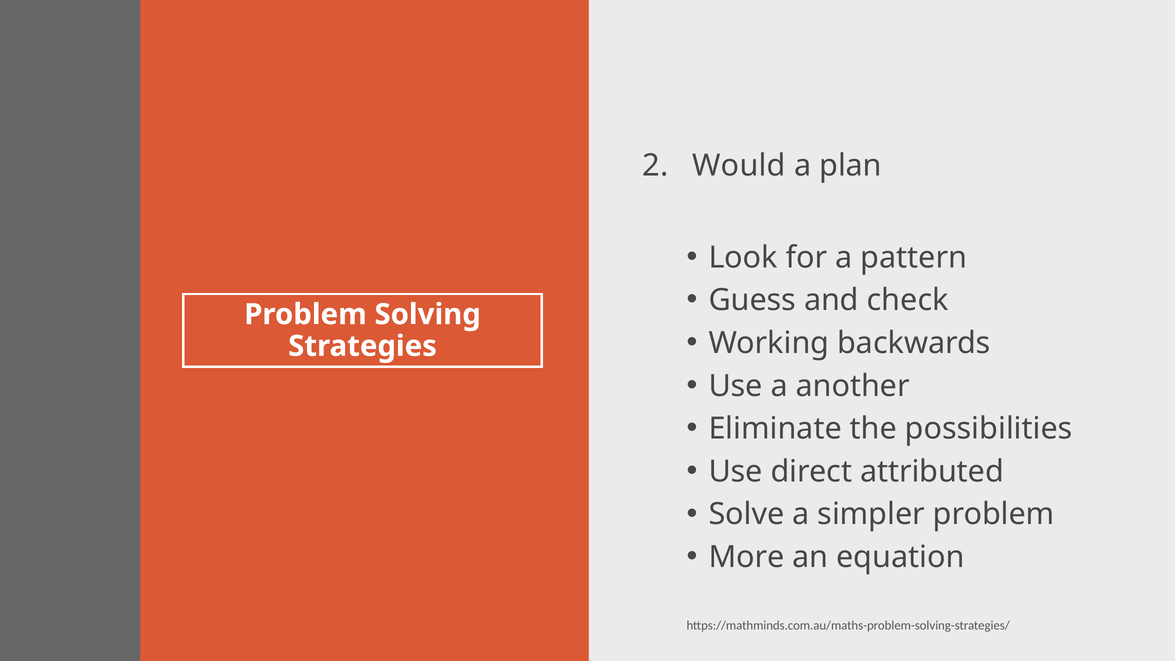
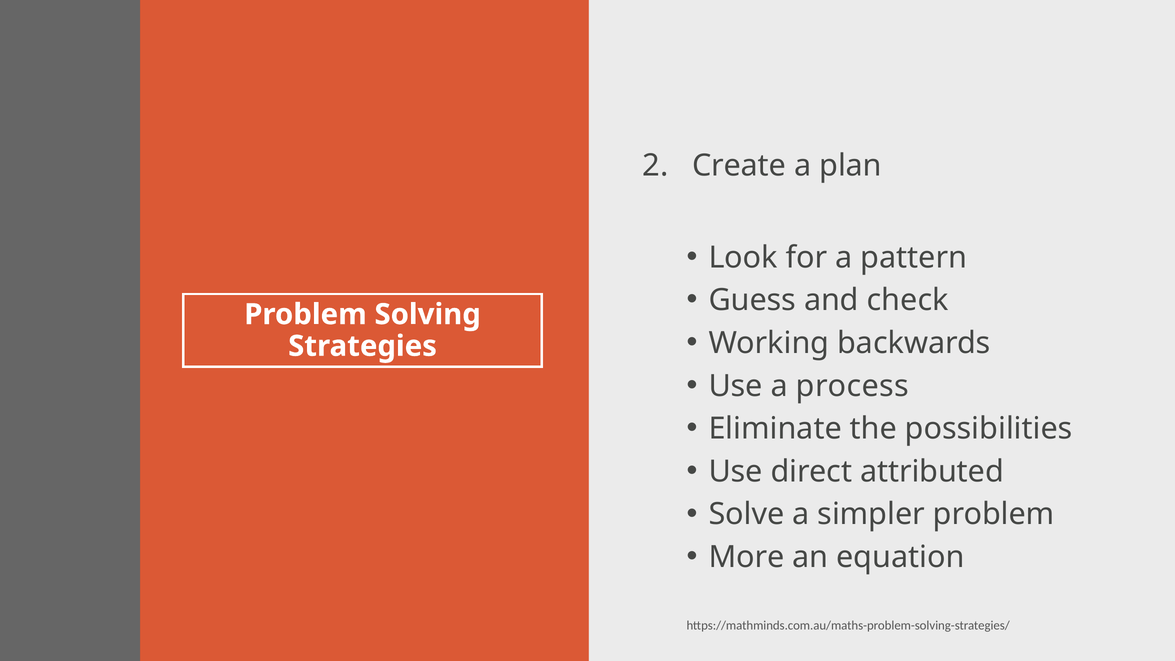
Would: Would -> Create
another: another -> process
